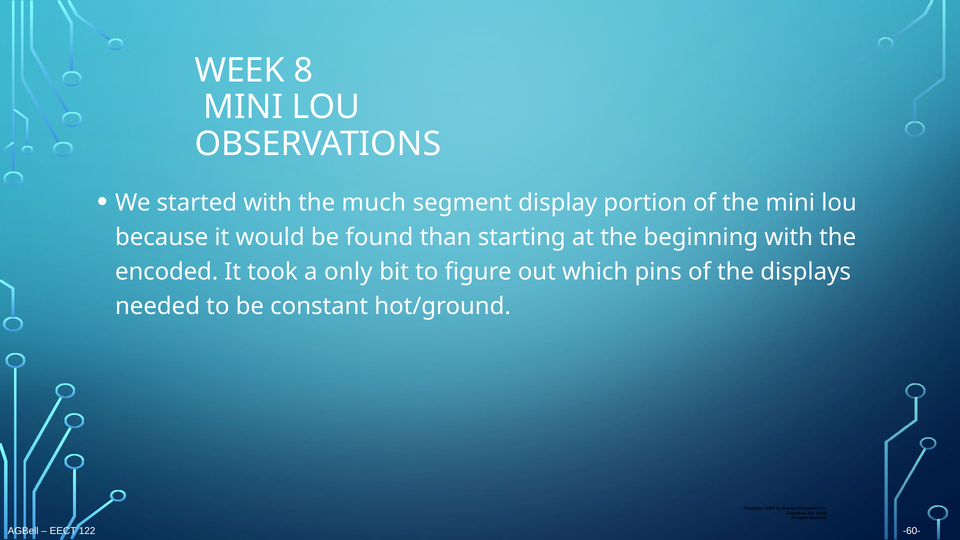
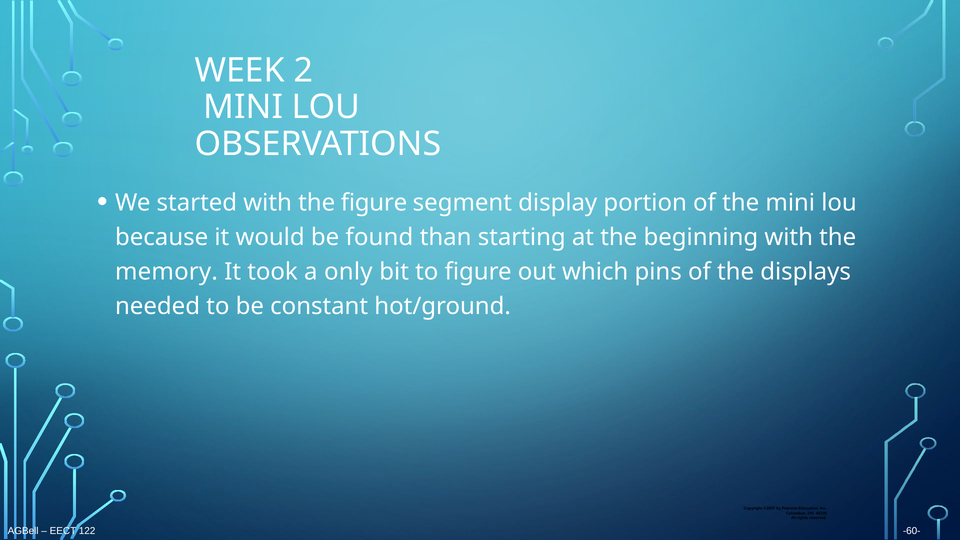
8: 8 -> 2
the much: much -> figure
encoded: encoded -> memory
